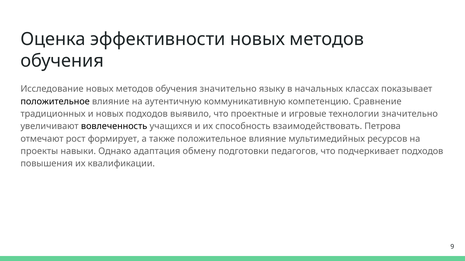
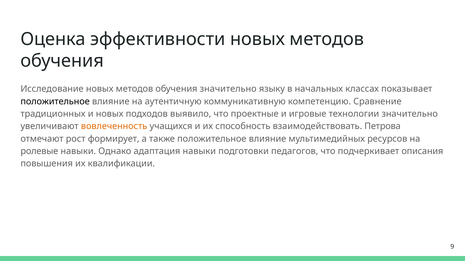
вовлеченность colour: black -> orange
проекты: проекты -> ролевые
адаптация обмену: обмену -> навыки
подчеркивает подходов: подходов -> описания
